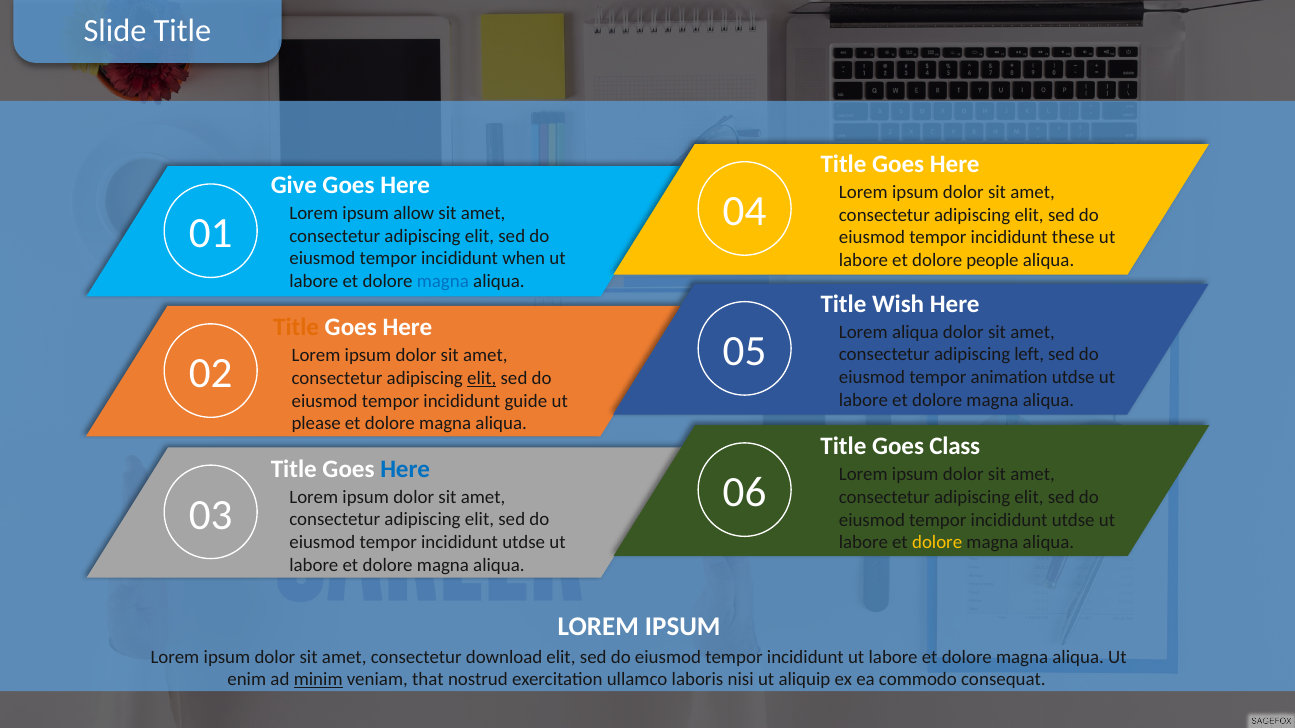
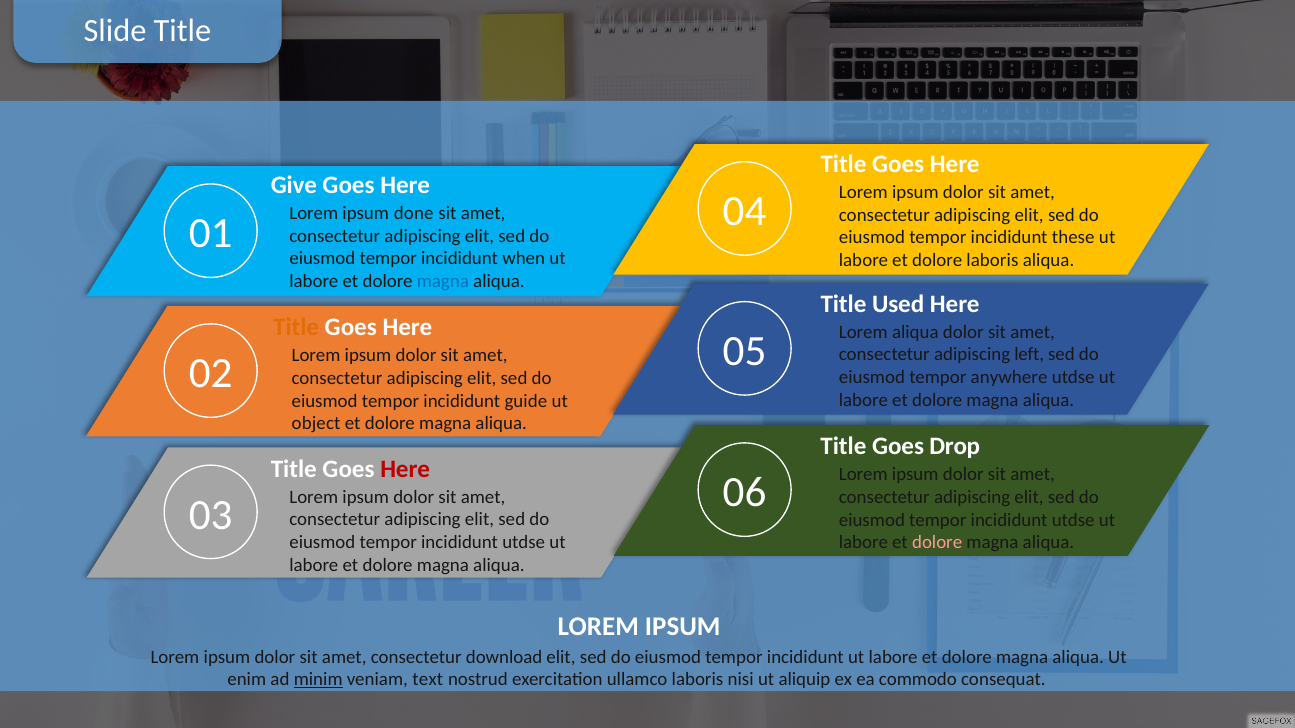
allow: allow -> done
dolore people: people -> laboris
Wish: Wish -> Used
animation: animation -> anywhere
elit at (482, 378) underline: present -> none
please: please -> object
Class: Class -> Drop
Here at (405, 469) colour: blue -> red
dolore at (937, 543) colour: yellow -> pink
that: that -> text
